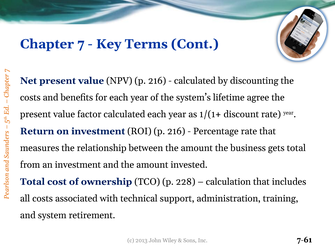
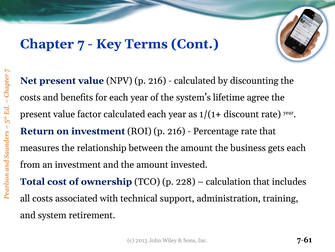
gets total: total -> each
